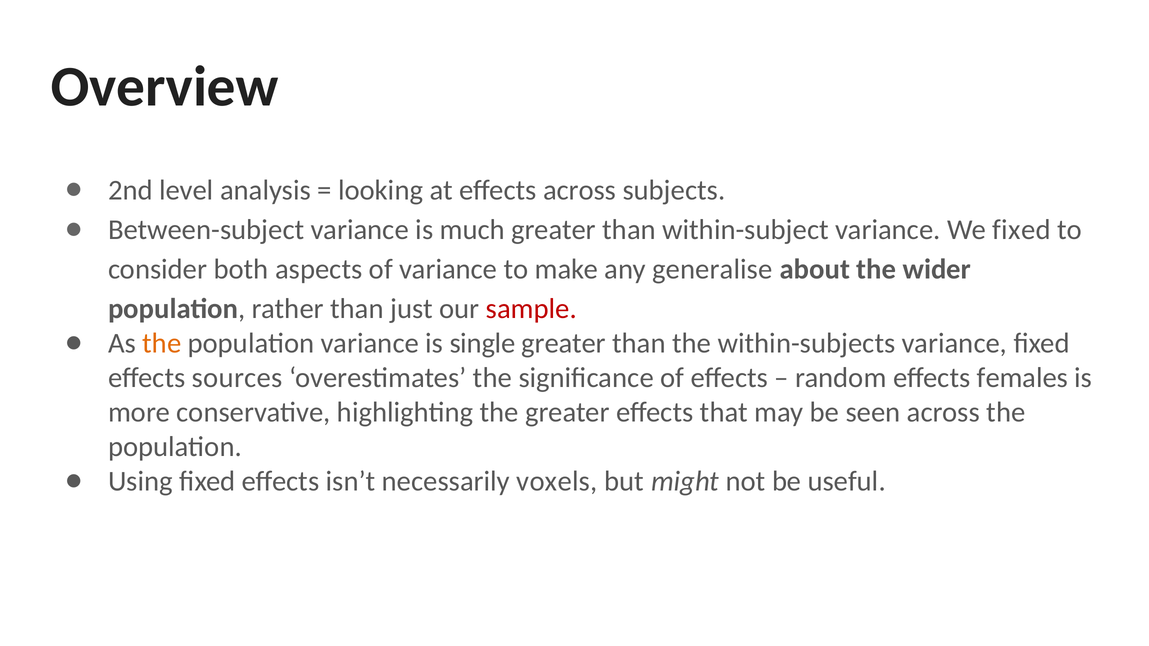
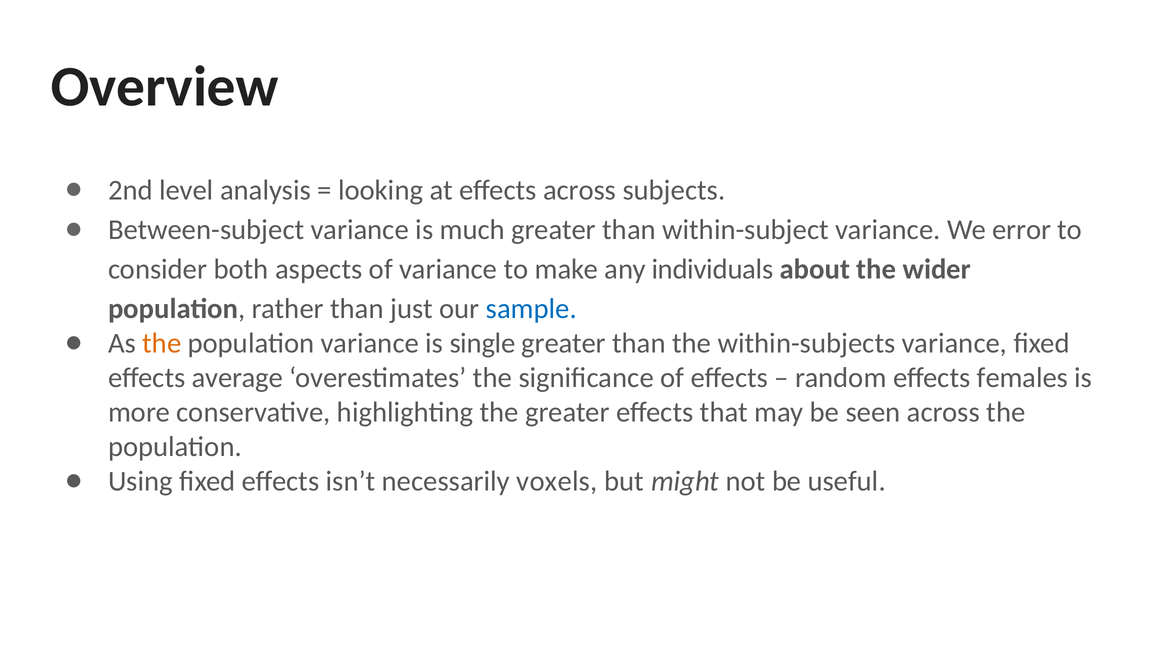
We fixed: fixed -> error
generalise: generalise -> individuals
sample colour: red -> blue
sources: sources -> average
